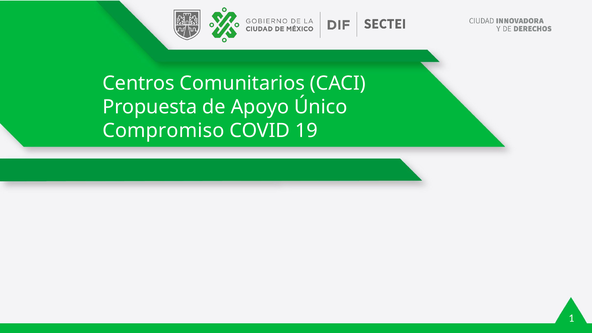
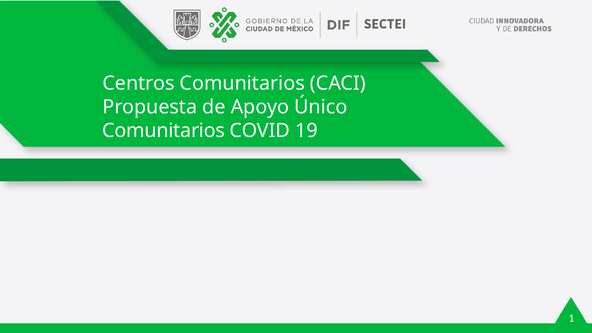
Compromiso at (163, 131): Compromiso -> Comunitarios
